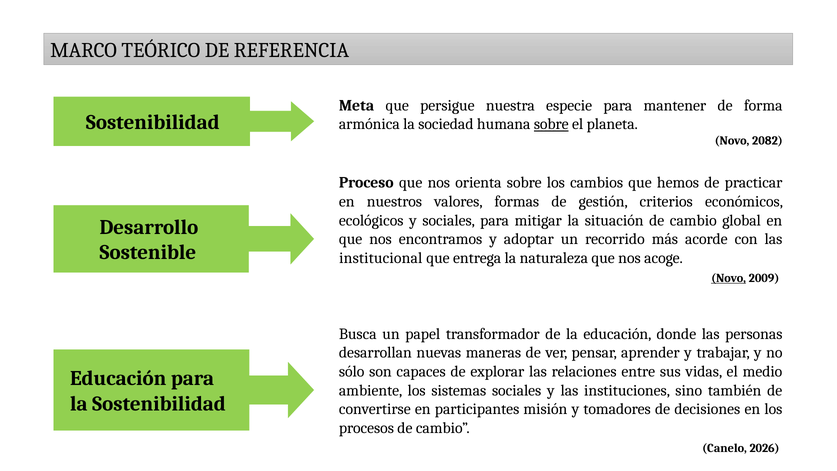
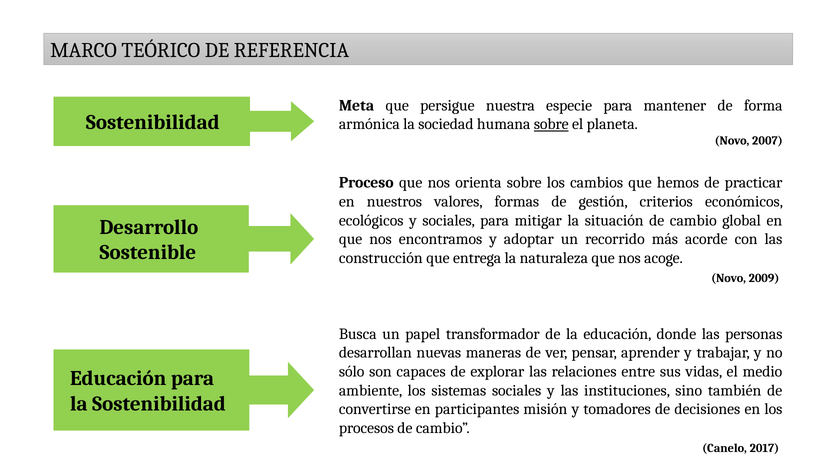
2082: 2082 -> 2007
institucional: institucional -> construcción
Novo at (729, 278) underline: present -> none
2026: 2026 -> 2017
